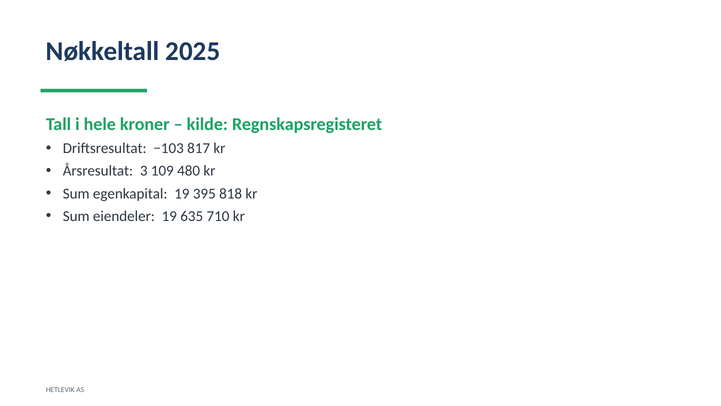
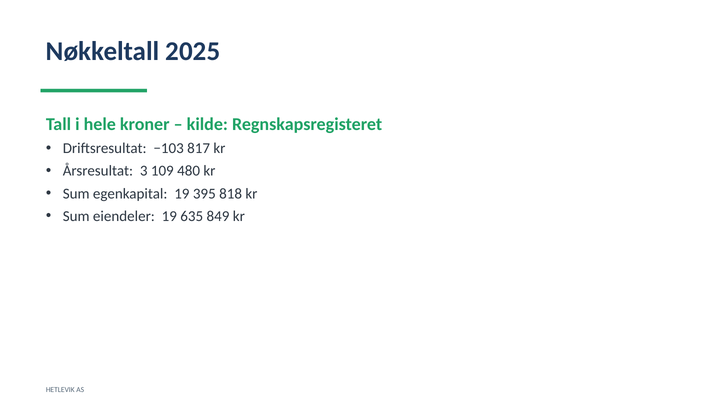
710: 710 -> 849
